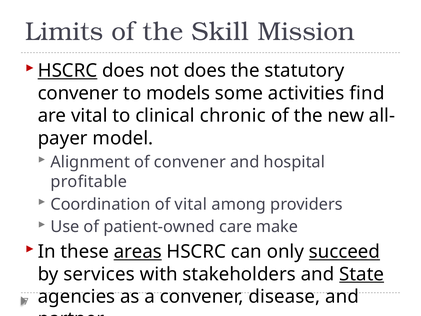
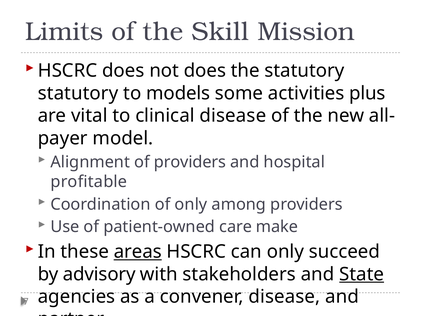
HSCRC at (68, 71) underline: present -> none
convener at (78, 93): convener -> statutory
find: find -> plus
clinical chronic: chronic -> disease
of convener: convener -> providers
of vital: vital -> only
succeed underline: present -> none
services: services -> advisory
